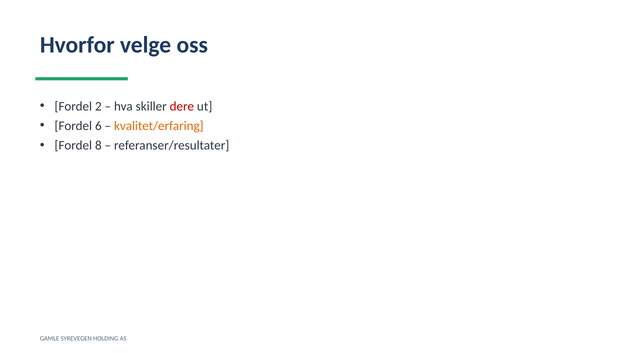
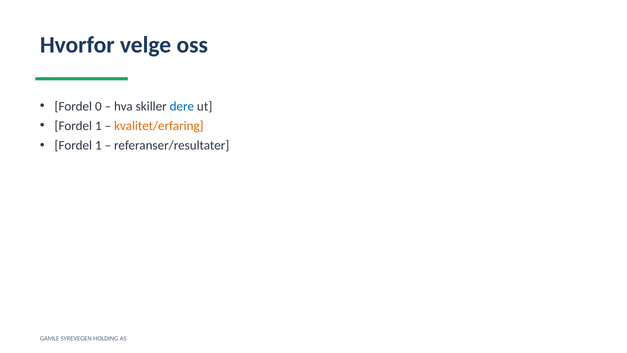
2: 2 -> 0
dere colour: red -> blue
6 at (98, 126): 6 -> 1
8 at (98, 145): 8 -> 1
